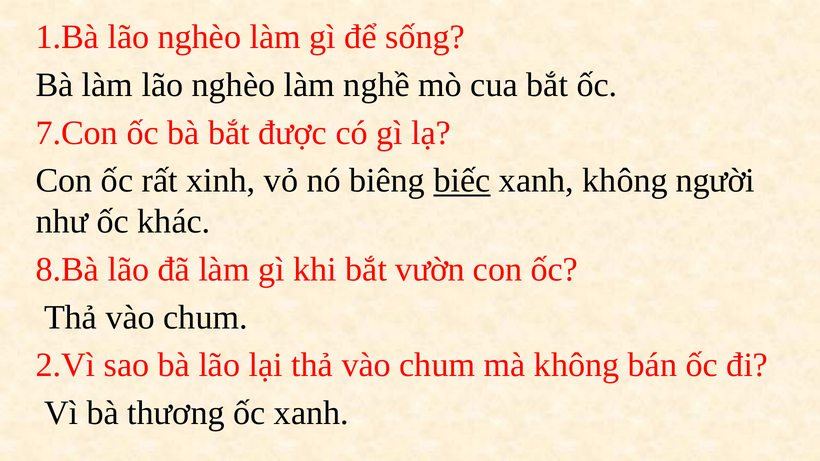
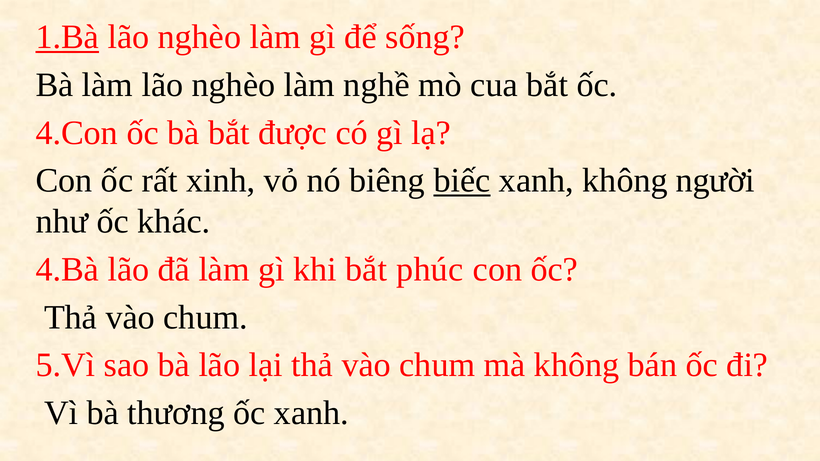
1.Bà underline: none -> present
7.Con: 7.Con -> 4.Con
8.Bà: 8.Bà -> 4.Bà
vườn: vườn -> phúc
2.Vì: 2.Vì -> 5.Vì
